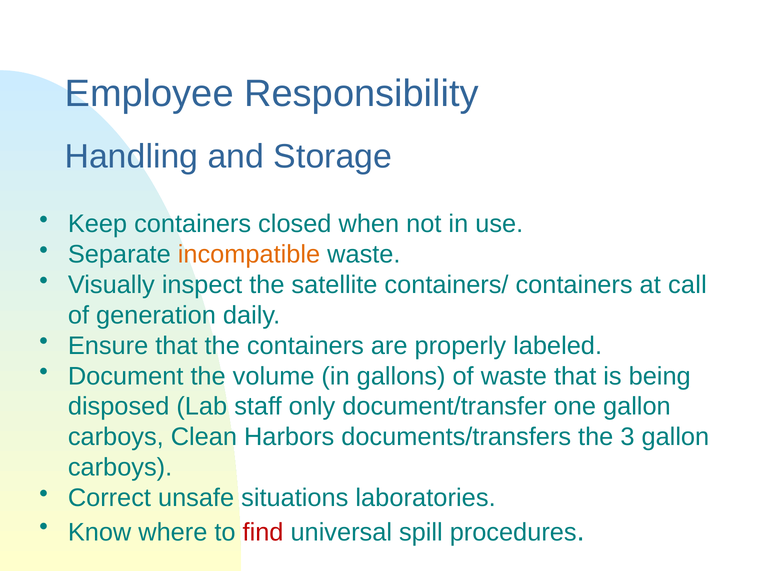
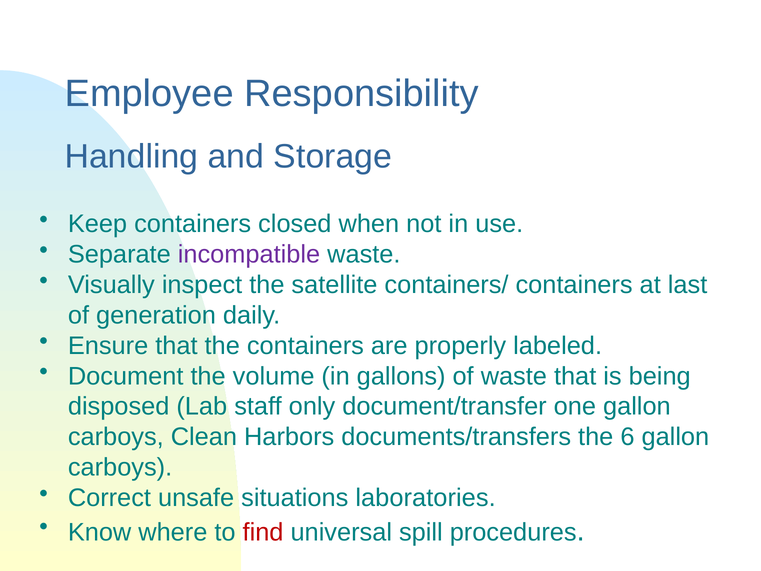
incompatible colour: orange -> purple
call: call -> last
3: 3 -> 6
